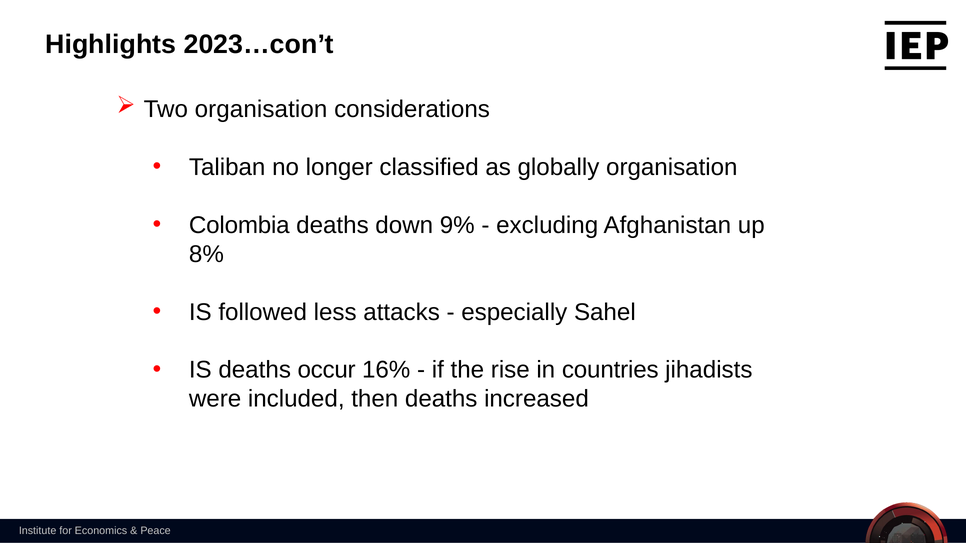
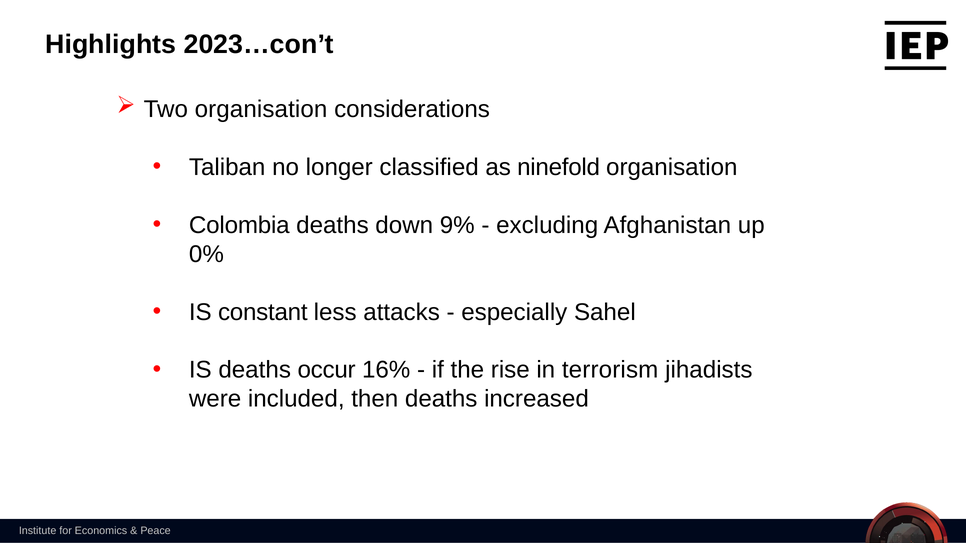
globally: globally -> ninefold
8%: 8% -> 0%
followed: followed -> constant
countries: countries -> terrorism
